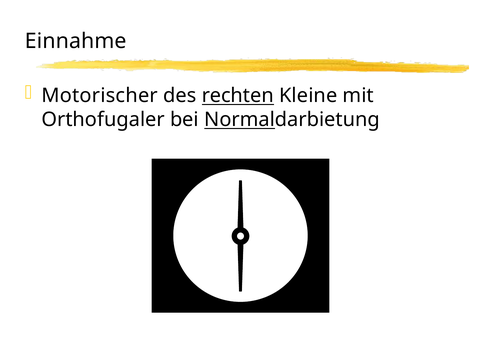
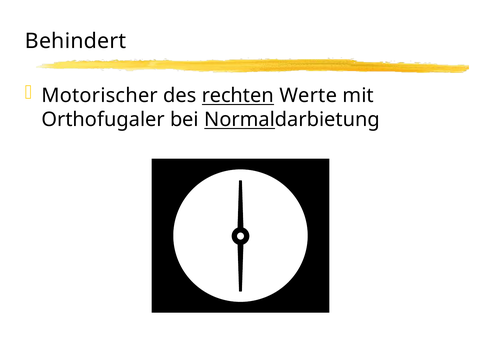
Einnahme: Einnahme -> Behindert
Kleine: Kleine -> Werte
